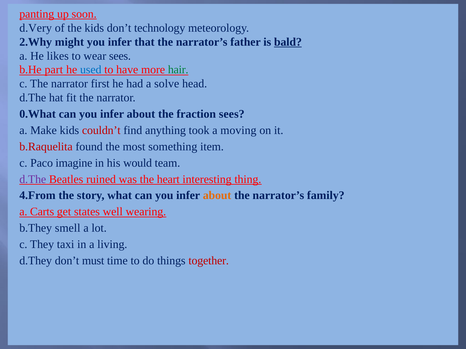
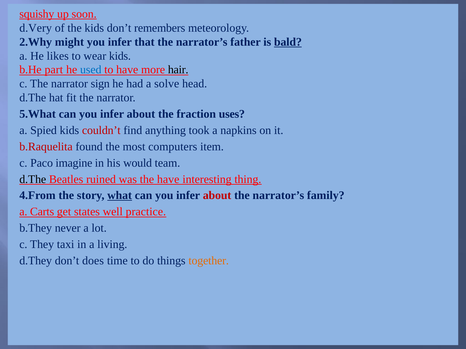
panting: panting -> squishy
technology: technology -> remembers
wear sees: sees -> kids
hair colour: green -> black
first: first -> sign
0.What: 0.What -> 5.What
fraction sees: sees -> uses
Make: Make -> Spied
moving: moving -> napkins
something: something -> computers
d.The at (33, 179) colour: purple -> black
the heart: heart -> have
what underline: none -> present
about at (217, 196) colour: orange -> red
wearing: wearing -> practice
smell: smell -> never
must: must -> does
together colour: red -> orange
